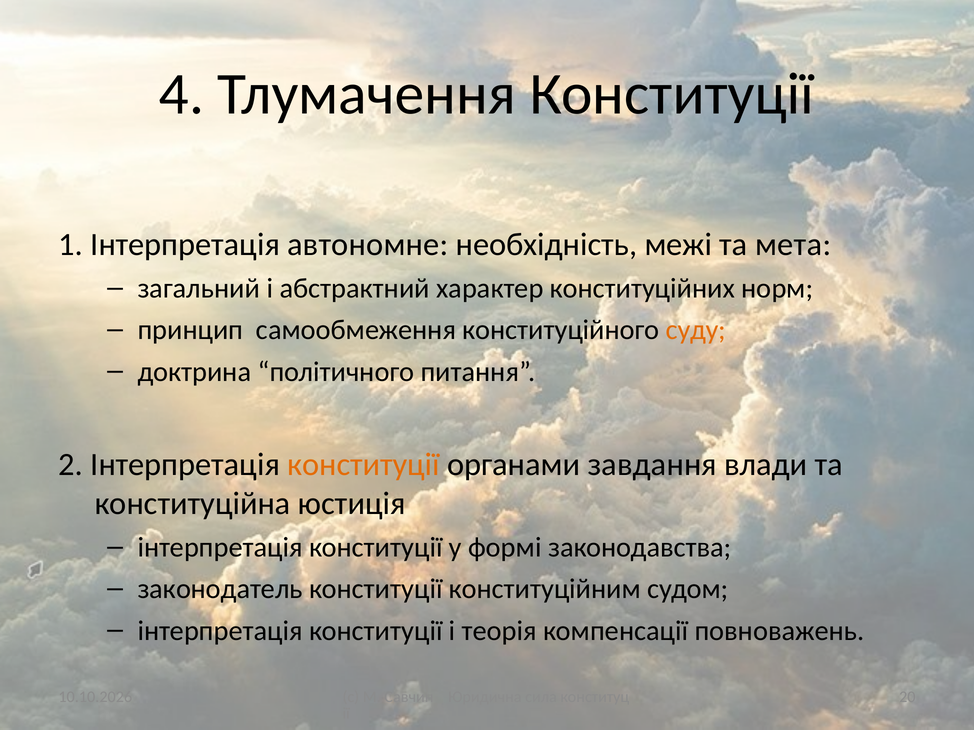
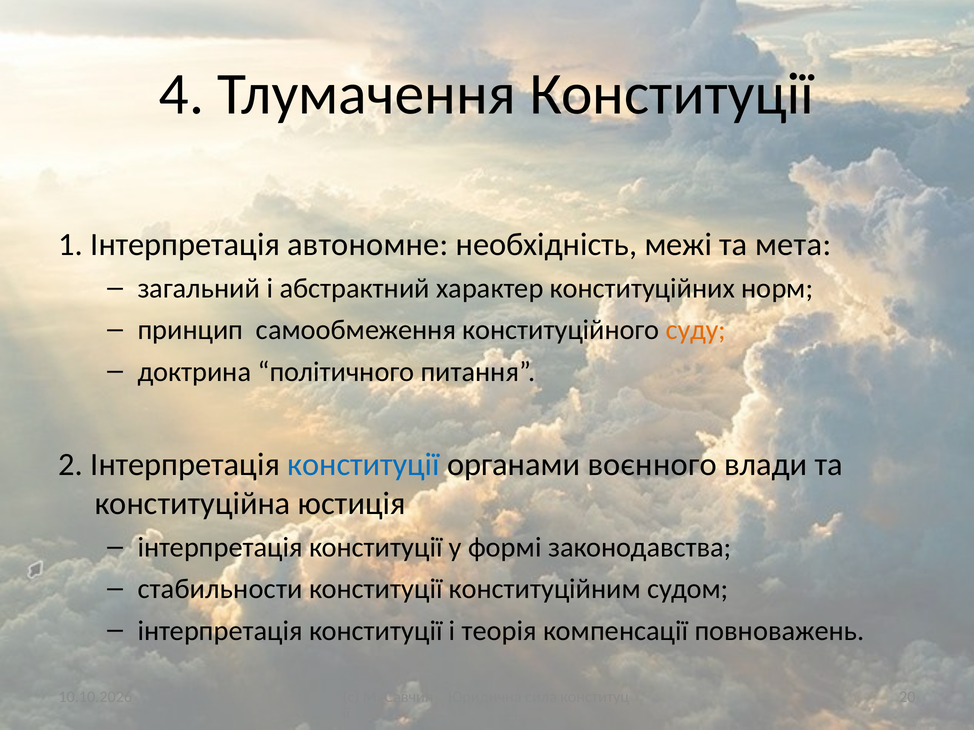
конституції at (364, 465) colour: orange -> blue
завдання: завдання -> воєнного
законодатель: законодатель -> стабильности
